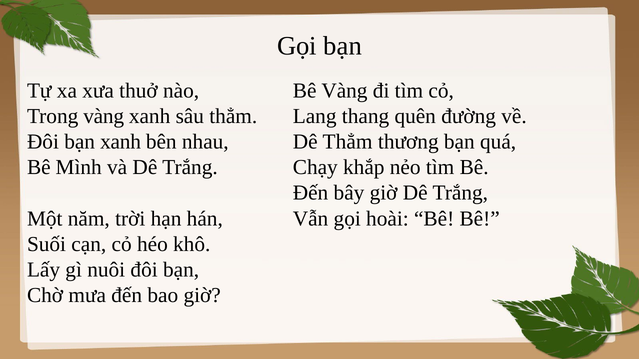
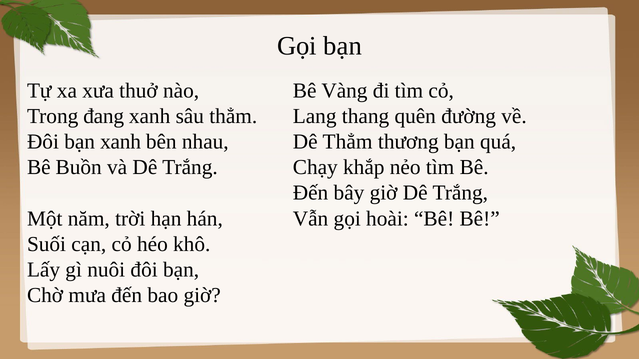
Trong vàng: vàng -> đang
Mình: Mình -> Buồn
